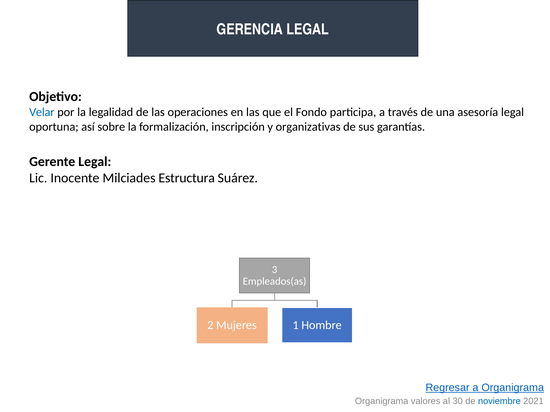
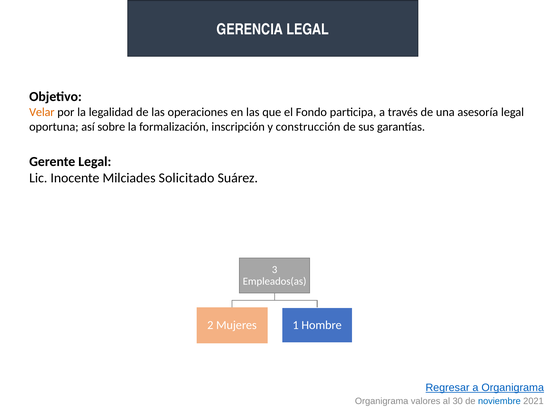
Velar colour: blue -> orange
organizativas: organizativas -> construcción
Estructura: Estructura -> Solicitado
